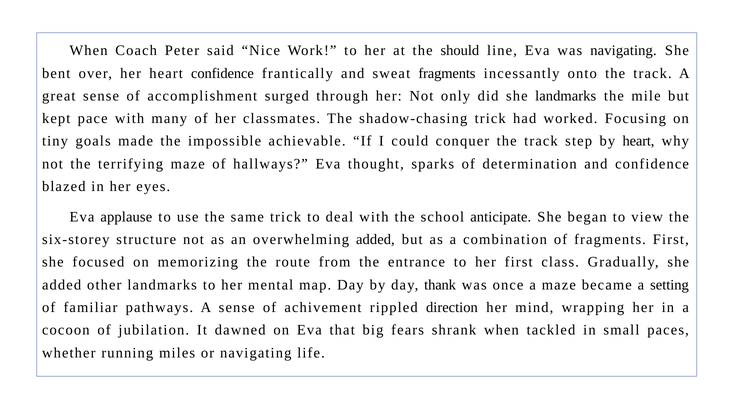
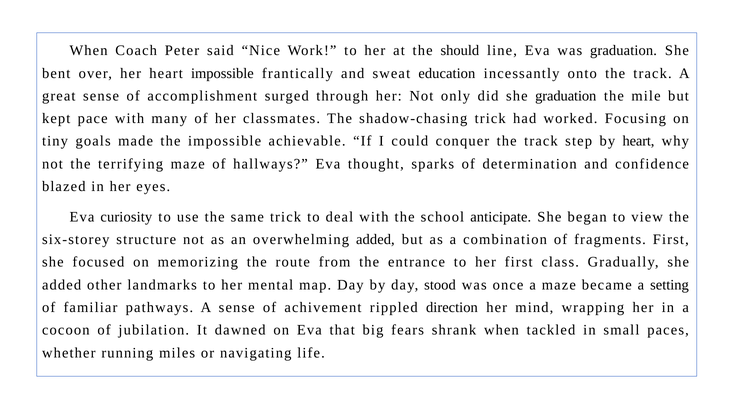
was navigating: navigating -> graduation
heart confidence: confidence -> impossible
sweat fragments: fragments -> education
she landmarks: landmarks -> graduation
applause: applause -> curiosity
thank: thank -> stood
